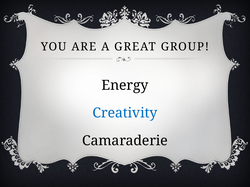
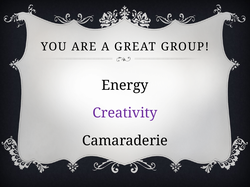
Creativity colour: blue -> purple
